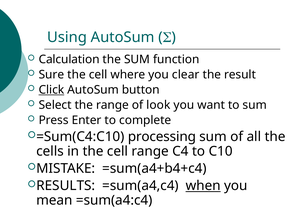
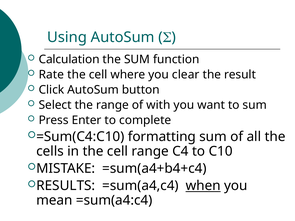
Sure: Sure -> Rate
Click underline: present -> none
look: look -> with
processing: processing -> formatting
